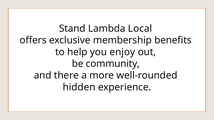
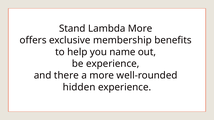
Lambda Local: Local -> More
enjoy: enjoy -> name
be community: community -> experience
